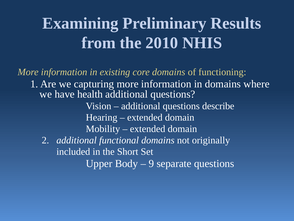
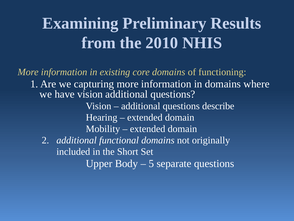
have health: health -> vision
9: 9 -> 5
